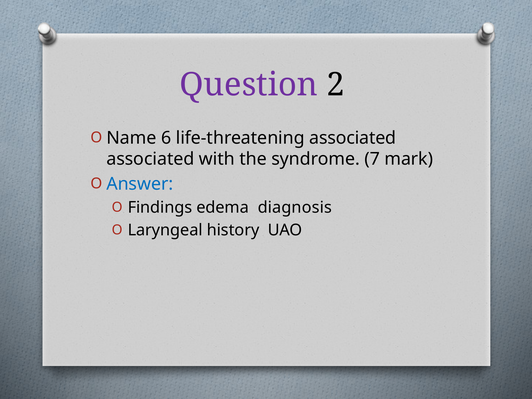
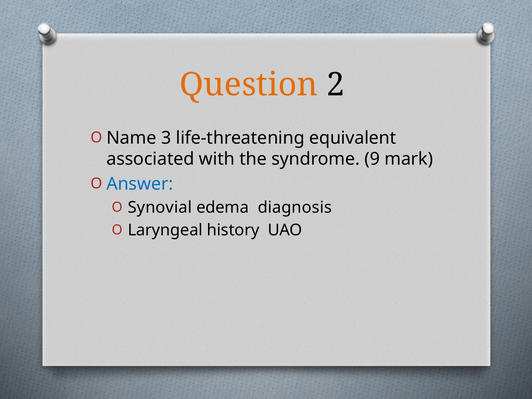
Question colour: purple -> orange
6: 6 -> 3
life-threatening associated: associated -> equivalent
7: 7 -> 9
Findings: Findings -> Synovial
